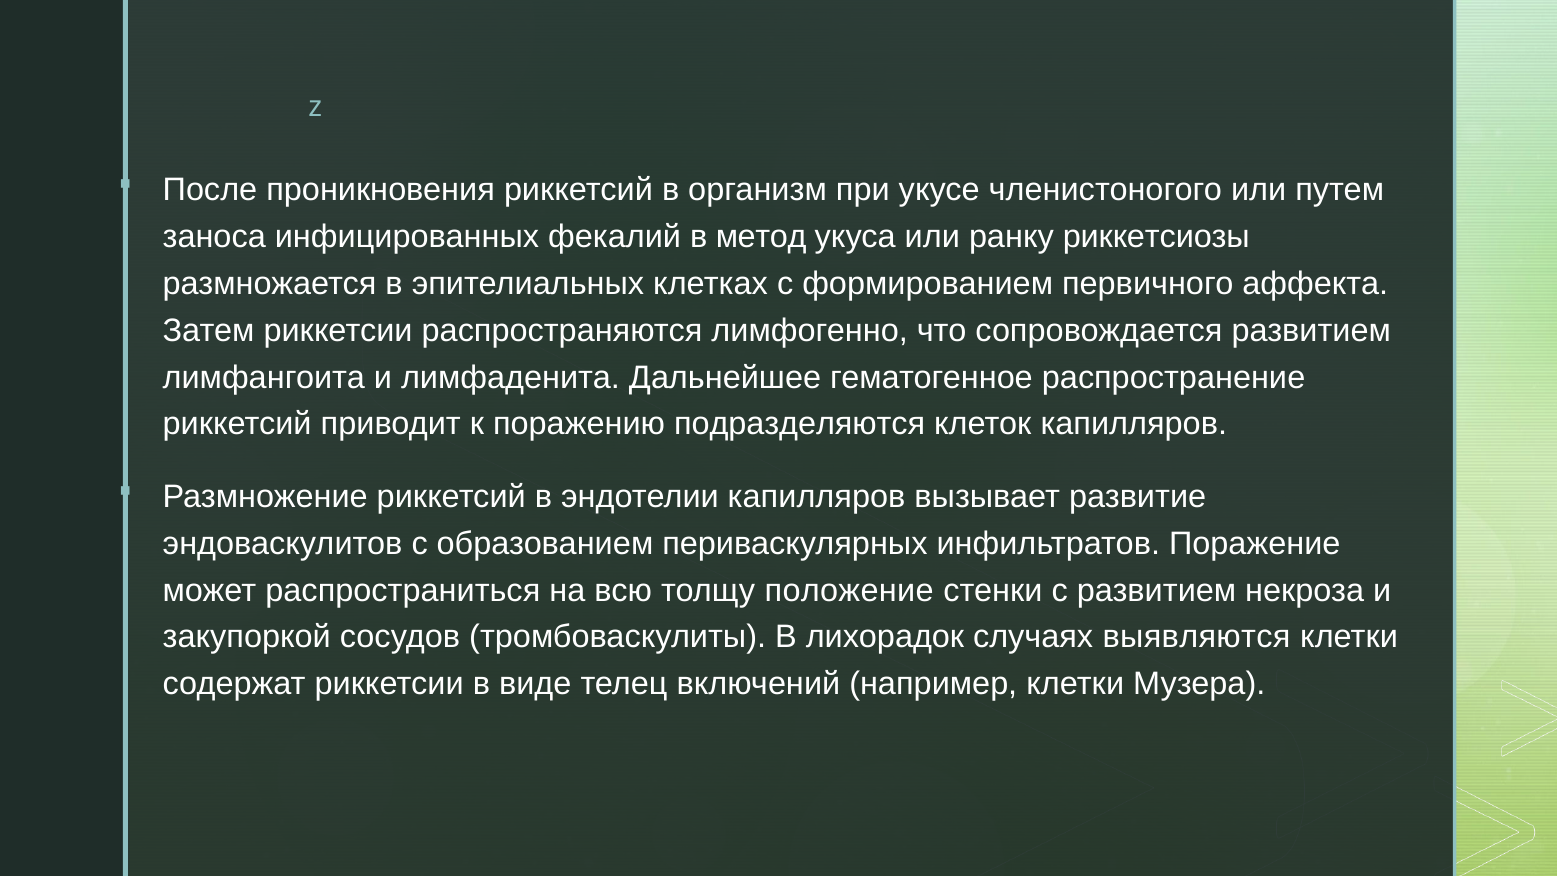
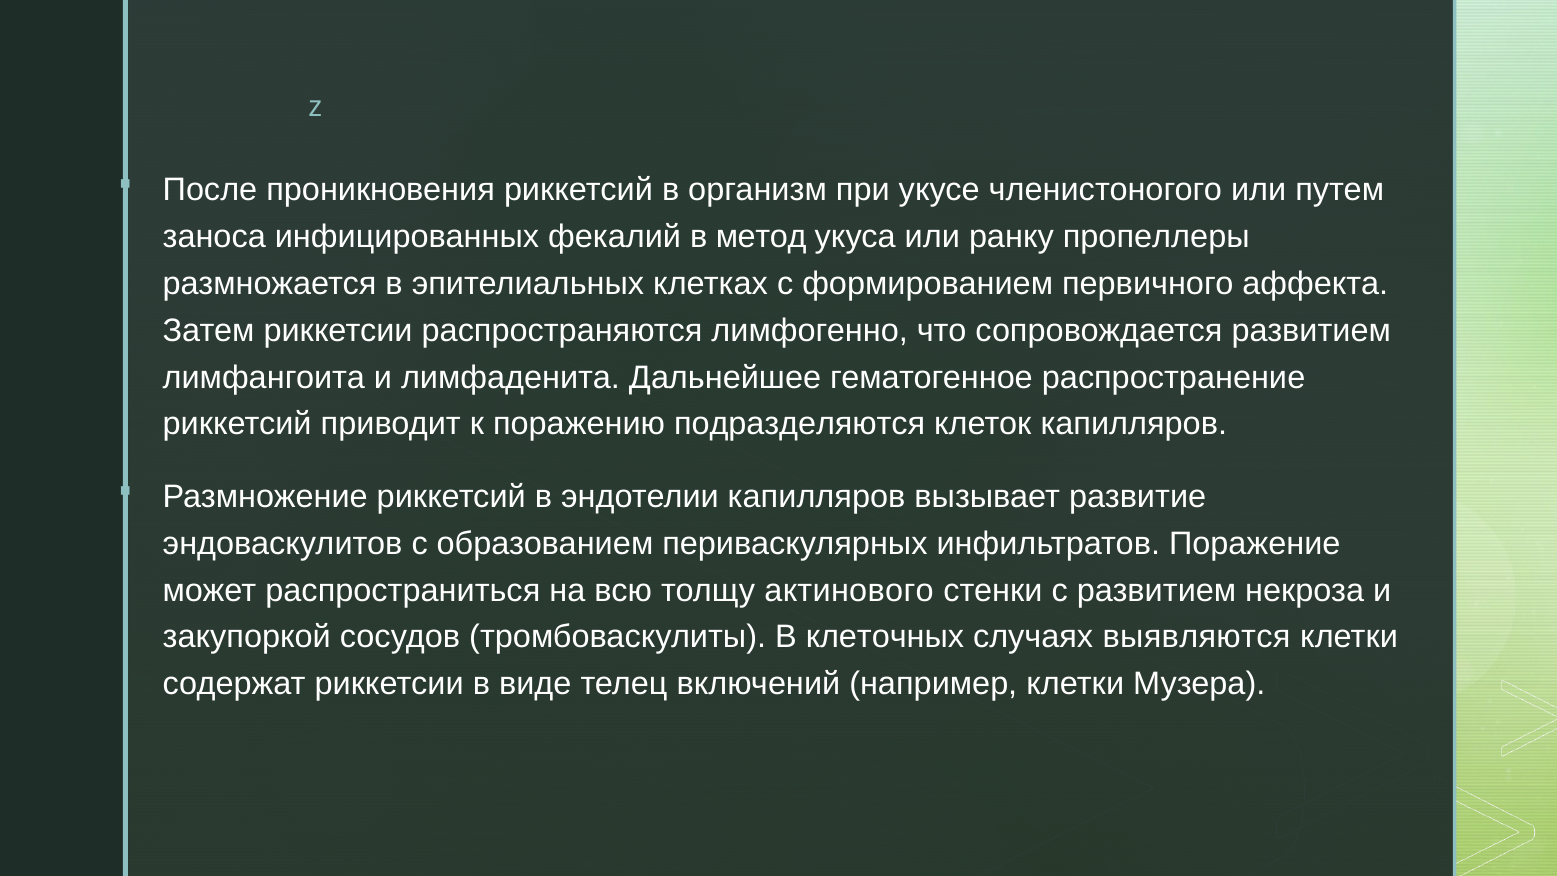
риккетсиозы: риккетсиозы -> пропеллеры
положение: положение -> актинового
лихорадок: лихорадок -> клеточных
